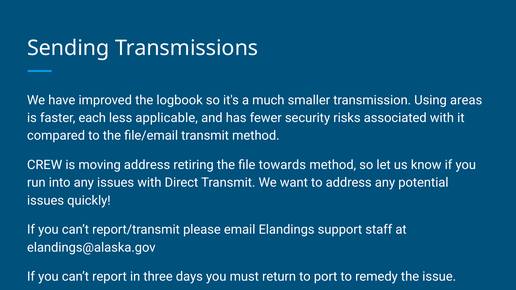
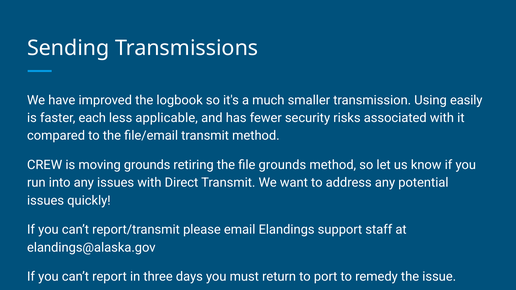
areas: areas -> easily
moving address: address -> grounds
file towards: towards -> grounds
